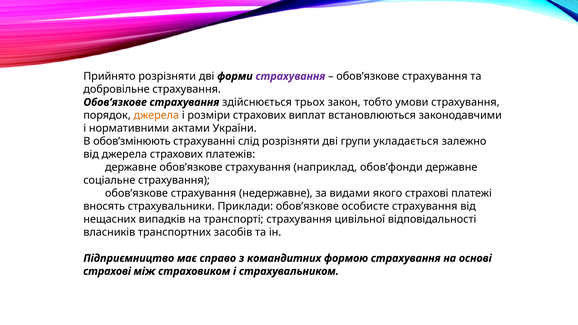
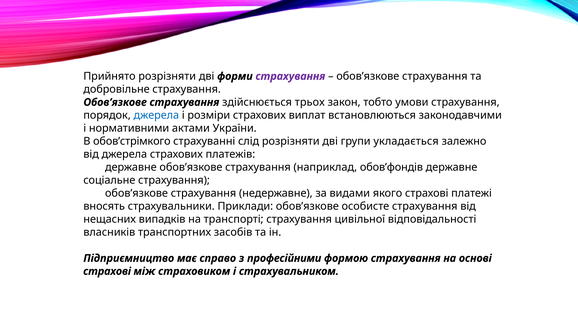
джерела at (156, 115) colour: orange -> blue
обов’змінюють: обов’змінюють -> обов’стрімкого
обов’фонди: обов’фонди -> обов’фондів
командитних: командитних -> професійними
